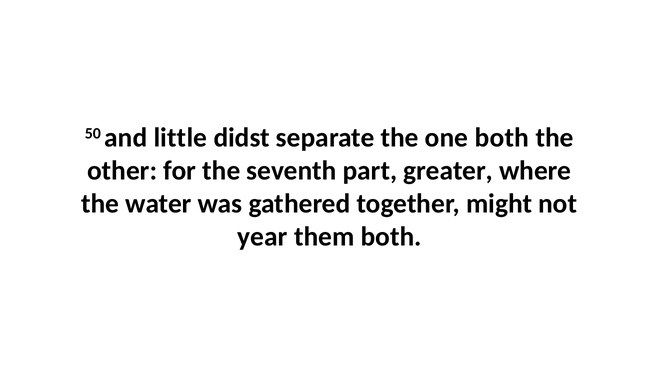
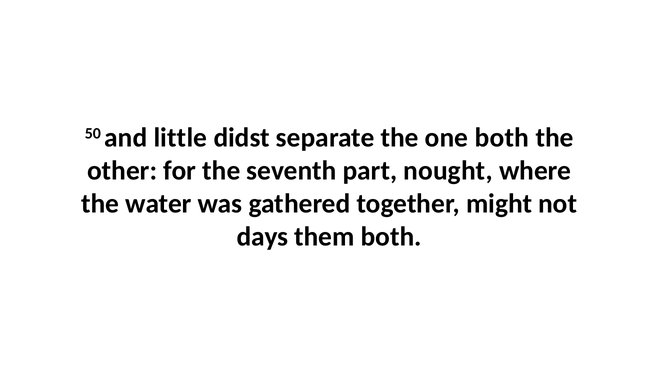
greater: greater -> nought
year: year -> days
